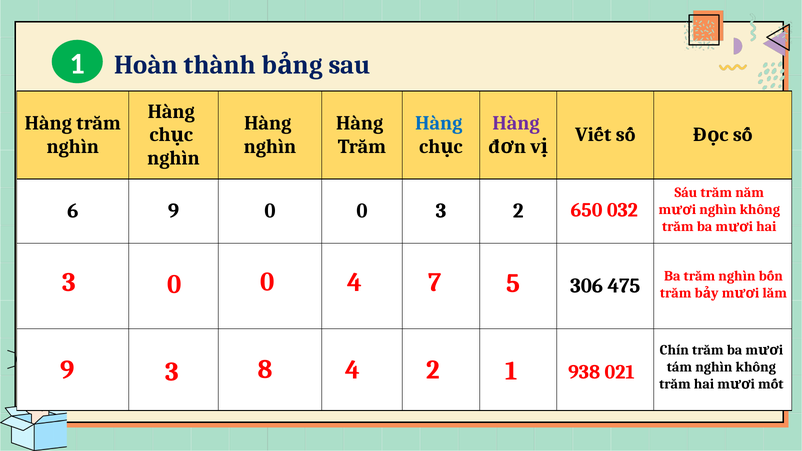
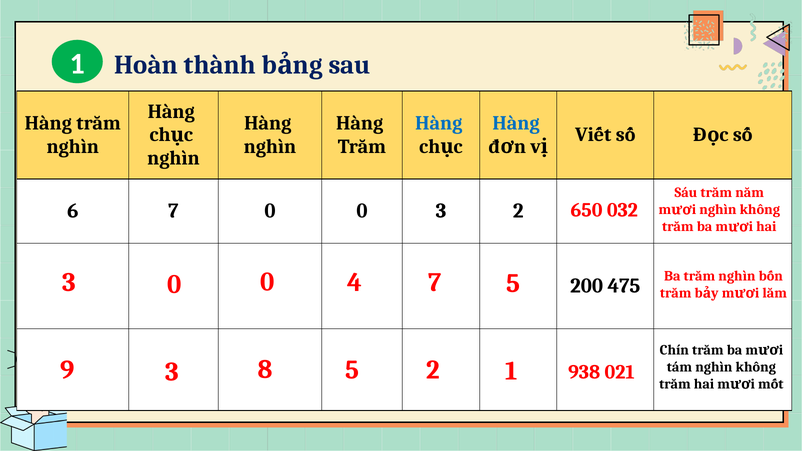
Hàng at (516, 123) colour: purple -> blue
6 9: 9 -> 7
306: 306 -> 200
4 at (353, 370): 4 -> 5
